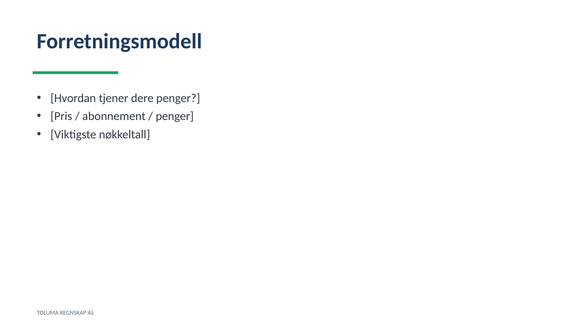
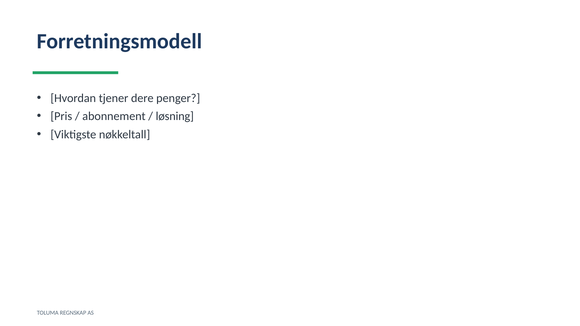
penger at (175, 116): penger -> løsning
